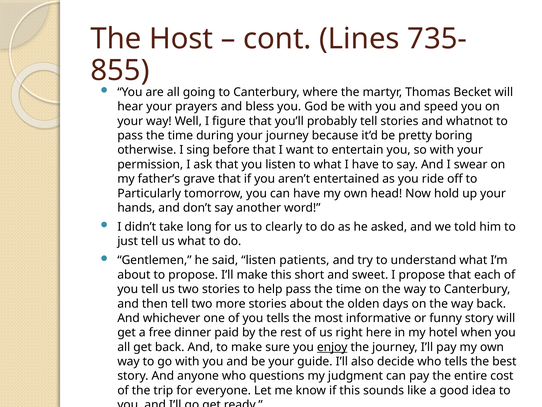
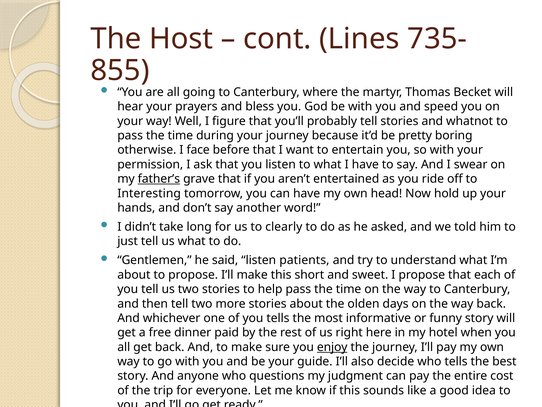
sing: sing -> face
father’s underline: none -> present
Particularly: Particularly -> Interesting
